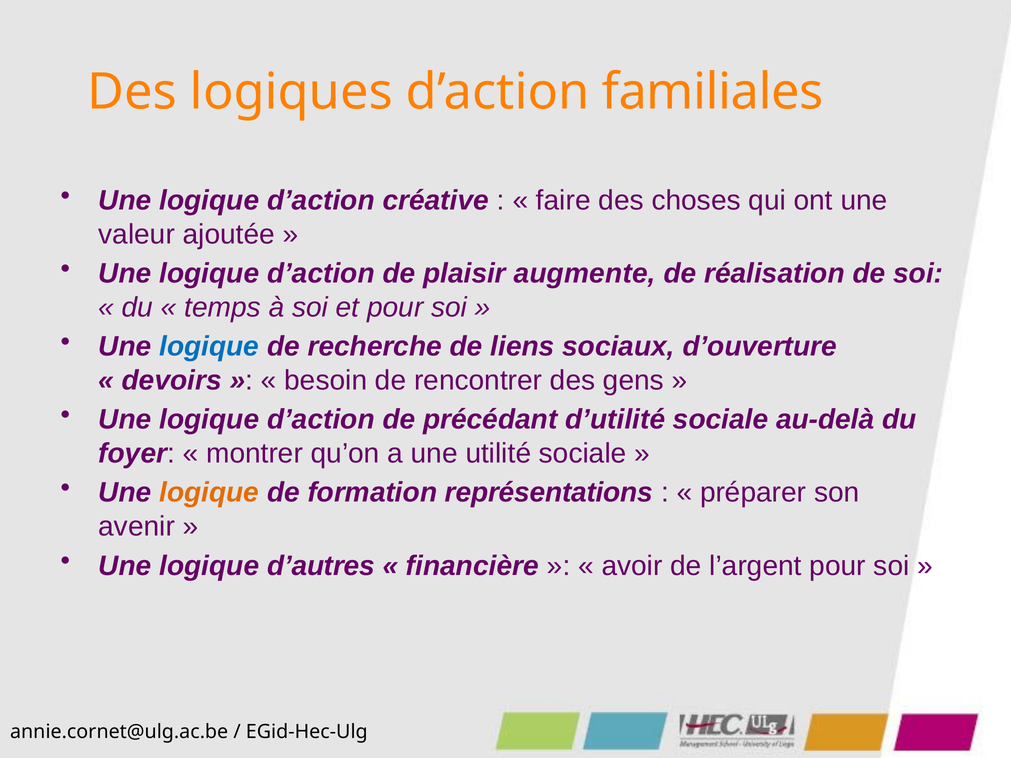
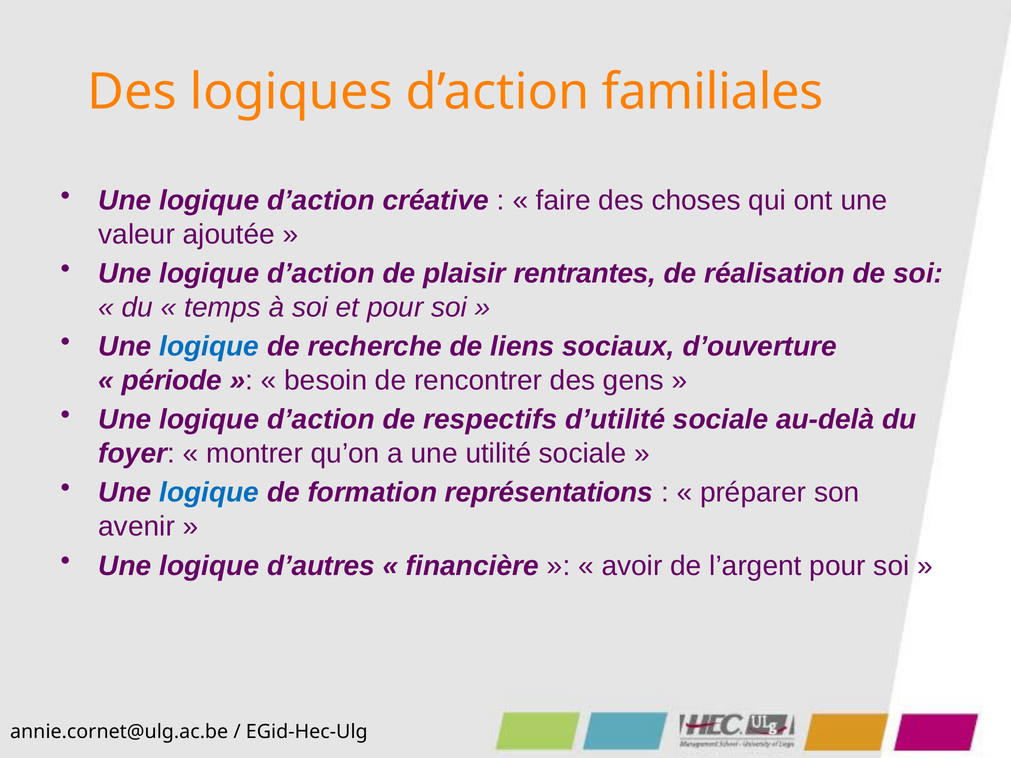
augmente: augmente -> rentrantes
devoirs: devoirs -> période
précédant: précédant -> respectifs
logique at (209, 493) colour: orange -> blue
